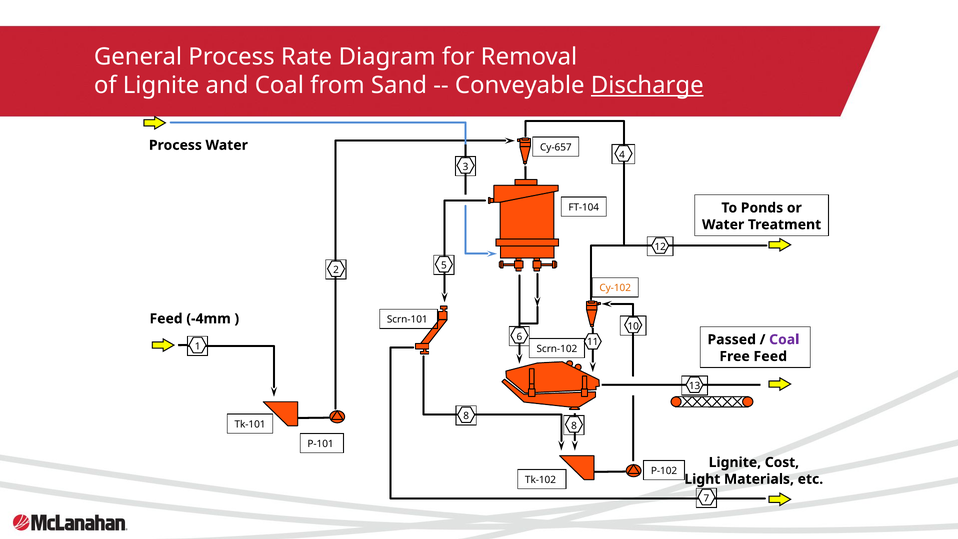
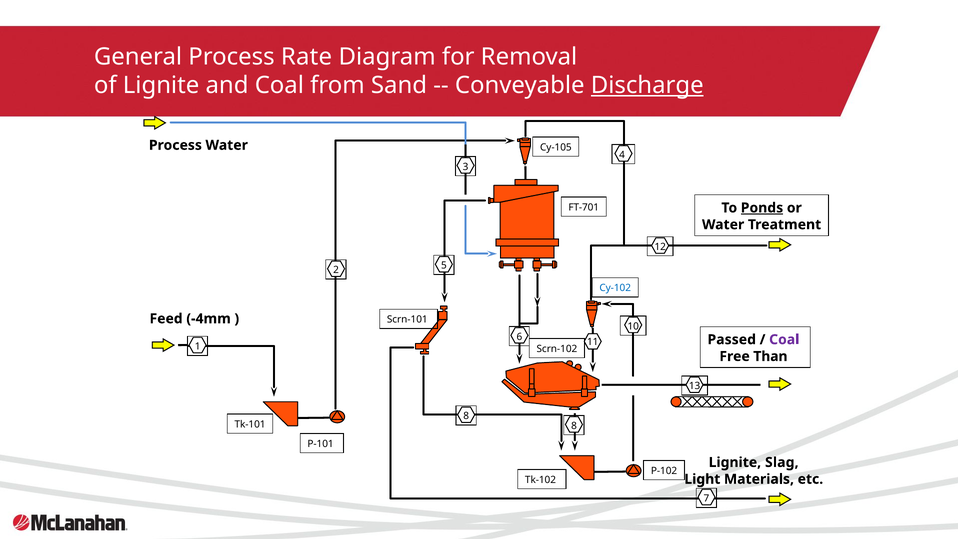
Cy-657: Cy-657 -> Cy-105
FT-104: FT-104 -> FT-701
Ponds underline: none -> present
Cy-102 colour: orange -> blue
Free Feed: Feed -> Than
Cost: Cost -> Slag
